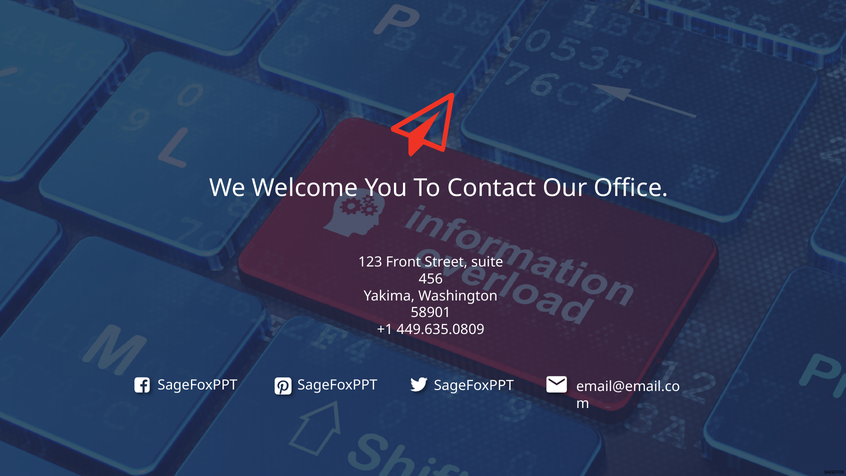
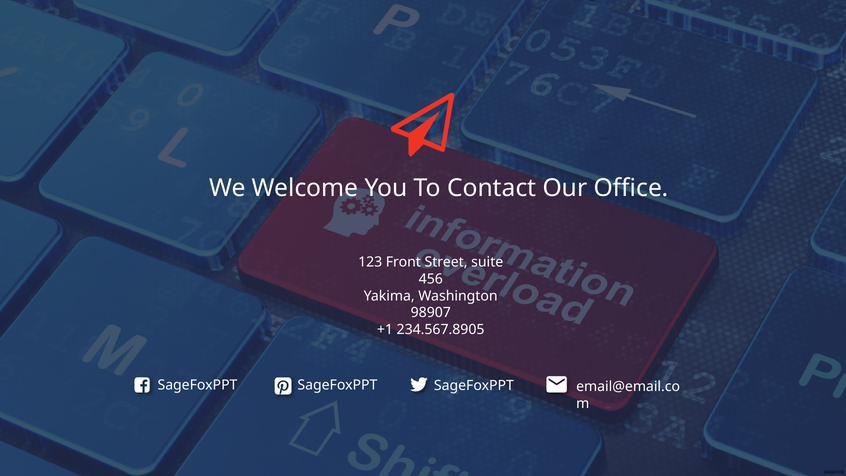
58901: 58901 -> 98907
449.635.0809: 449.635.0809 -> 234.567.8905
